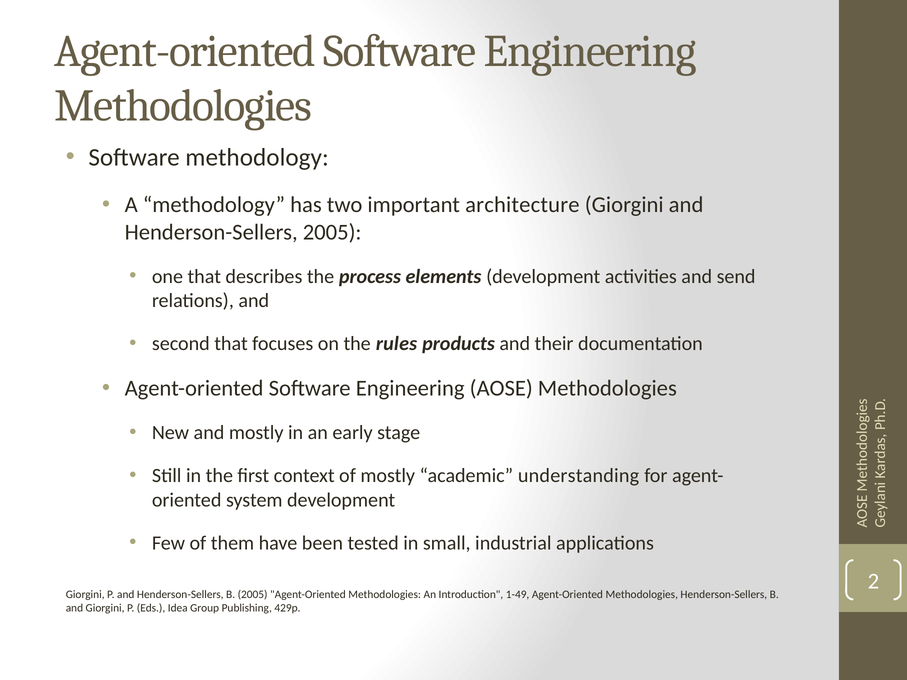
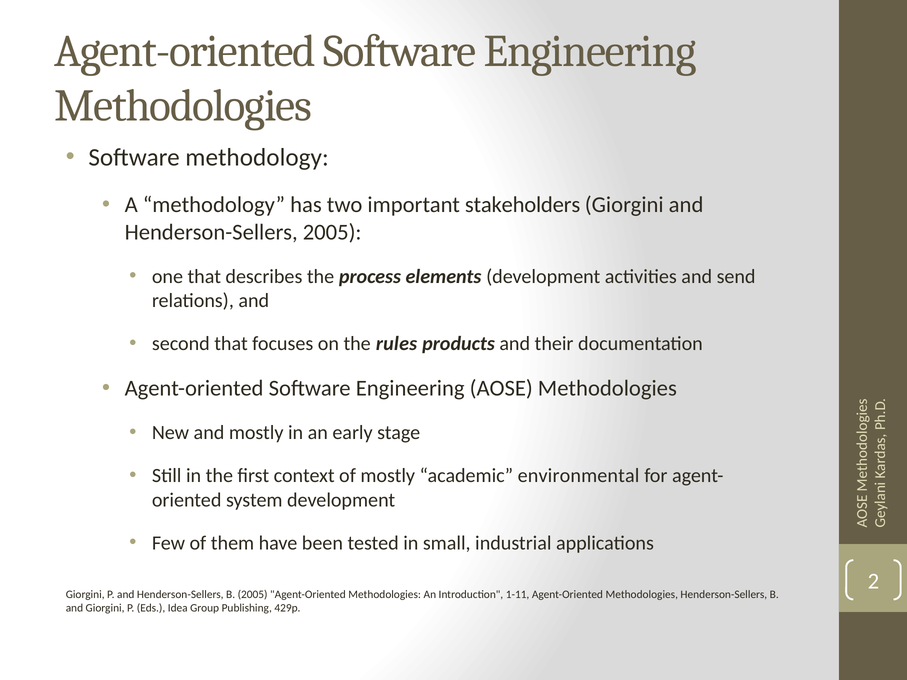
architecture: architecture -> stakeholders
understanding: understanding -> environmental
1-49: 1-49 -> 1-11
